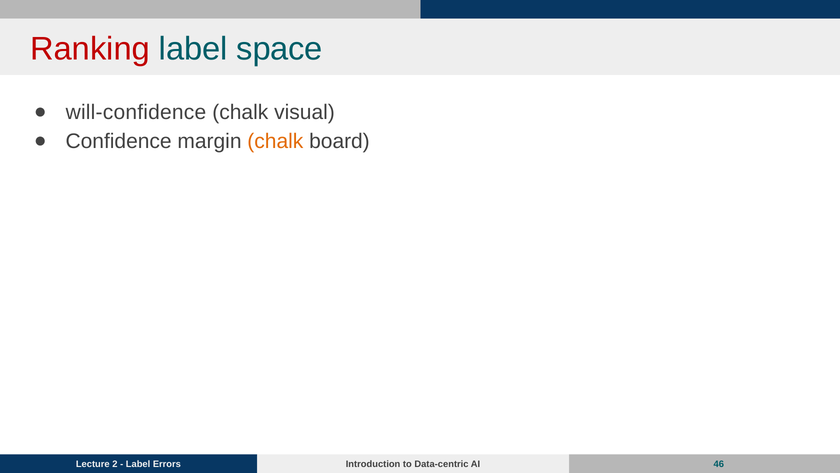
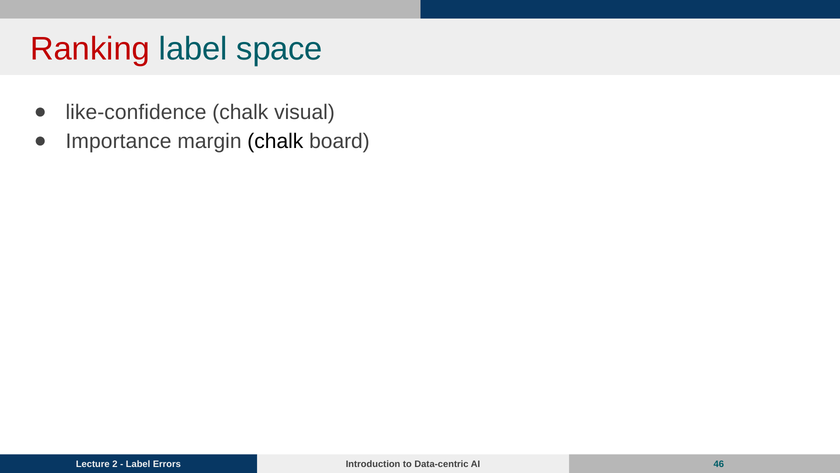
will-confidence: will-confidence -> like-confidence
Confidence: Confidence -> Importance
chalk at (275, 141) colour: orange -> black
